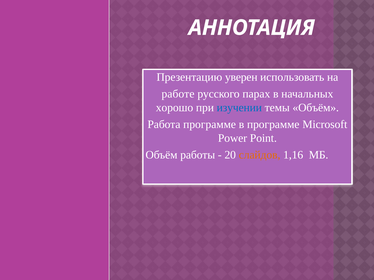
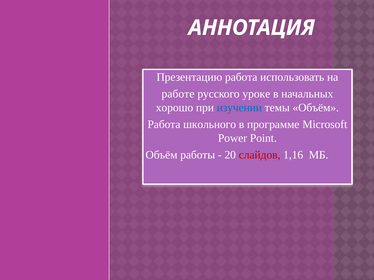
Презентацию уверен: уверен -> работа
парах: парах -> уроке
Работа программе: программе -> школьного
слайдов colour: orange -> red
